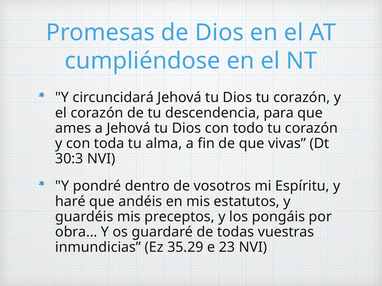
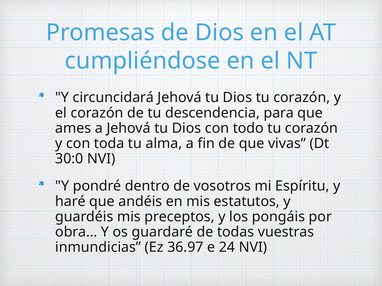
30:3: 30:3 -> 30:0
35.29: 35.29 -> 36.97
23: 23 -> 24
